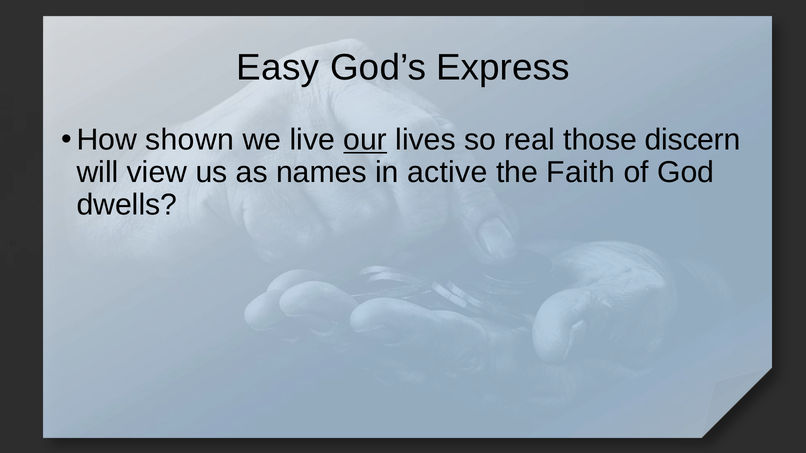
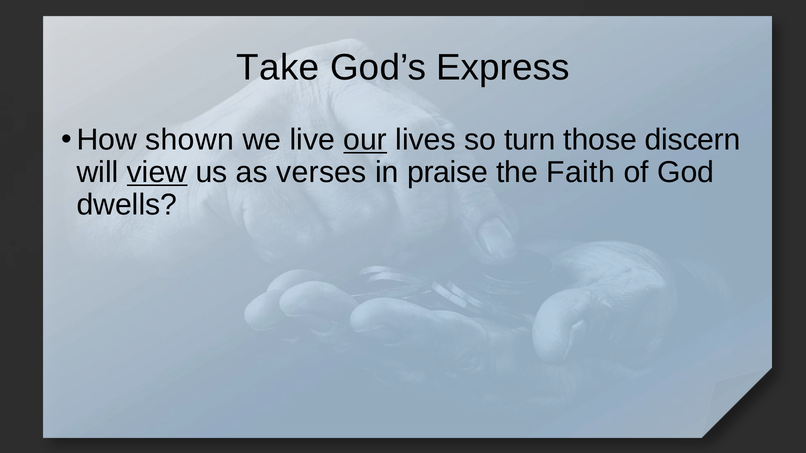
Easy: Easy -> Take
real: real -> turn
view underline: none -> present
names: names -> verses
active: active -> praise
